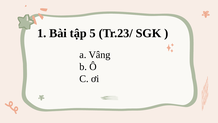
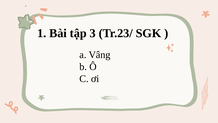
5: 5 -> 3
